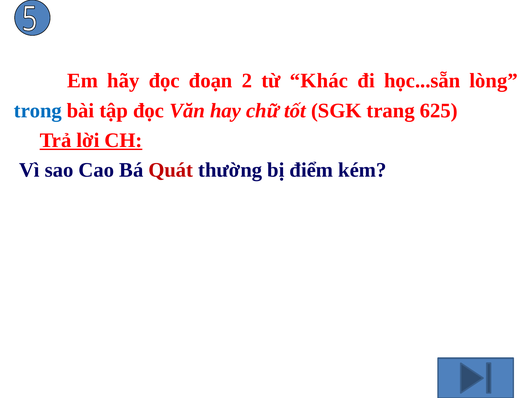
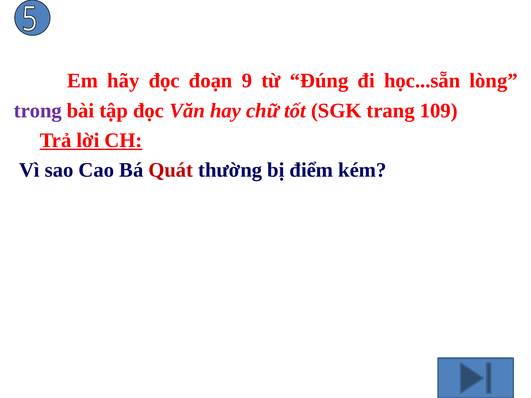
2: 2 -> 9
Khác: Khác -> Đúng
trong colour: blue -> purple
625: 625 -> 109
